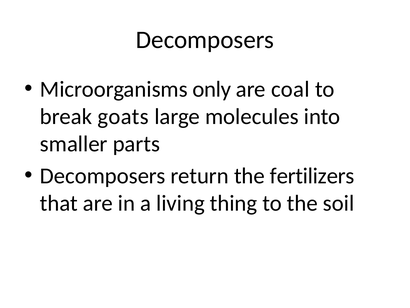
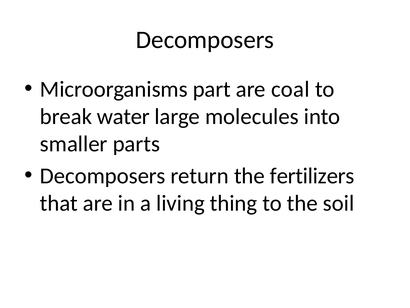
only: only -> part
goats: goats -> water
